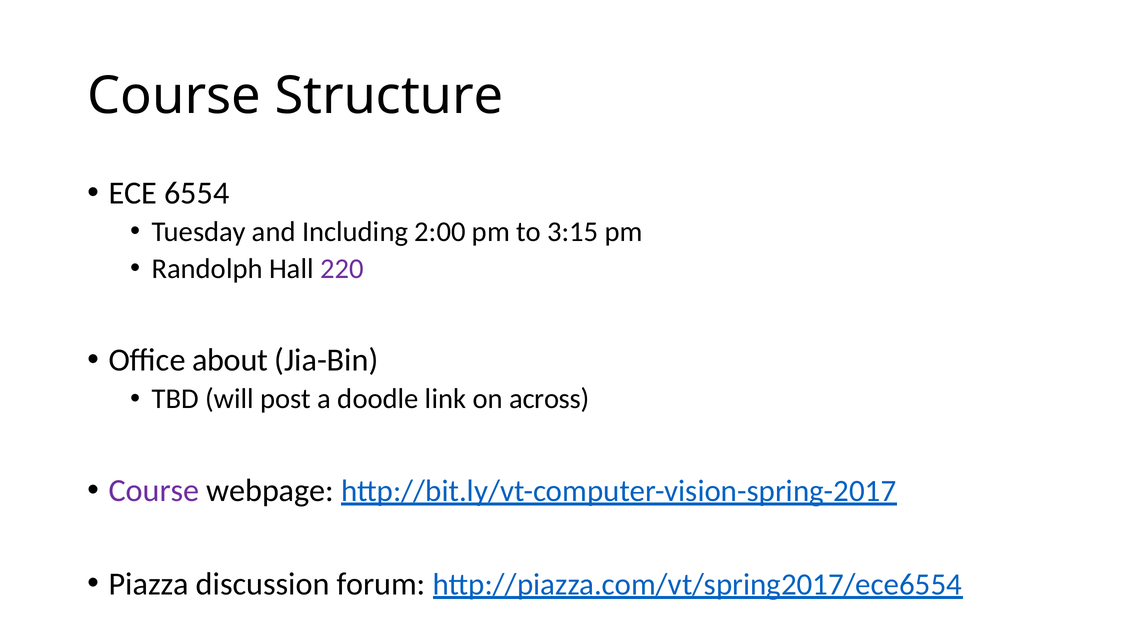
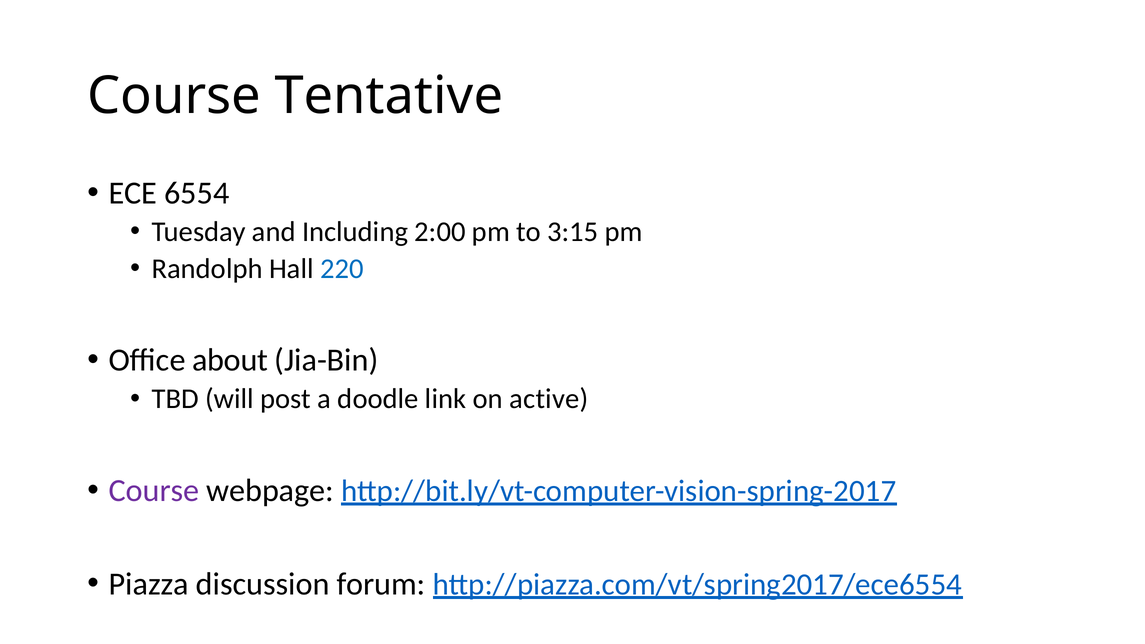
Structure: Structure -> Tentative
220 colour: purple -> blue
across: across -> active
